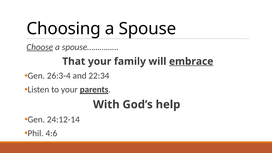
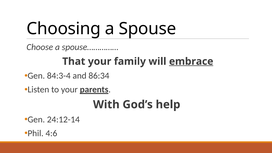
Choose underline: present -> none
26:3-4: 26:3-4 -> 84:3-4
22:34: 22:34 -> 86:34
